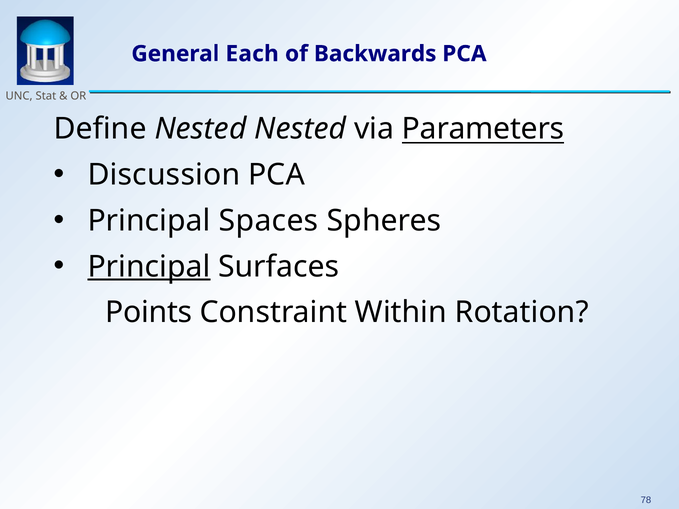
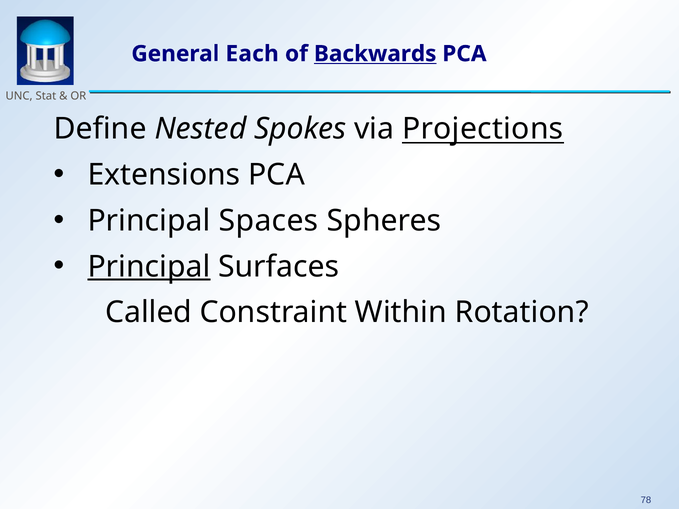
Backwards underline: none -> present
Nested Nested: Nested -> Spokes
Parameters: Parameters -> Projections
Discussion: Discussion -> Extensions
Points: Points -> Called
